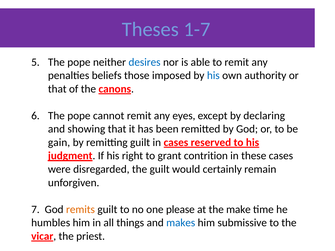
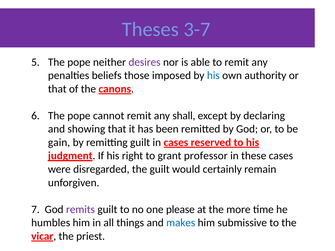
1-7: 1-7 -> 3-7
desires colour: blue -> purple
eyes: eyes -> shall
contrition: contrition -> professor
remits colour: orange -> purple
make: make -> more
